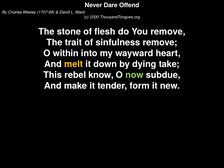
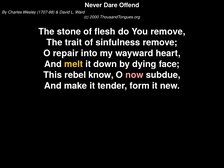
within: within -> repair
take: take -> face
now colour: light green -> pink
